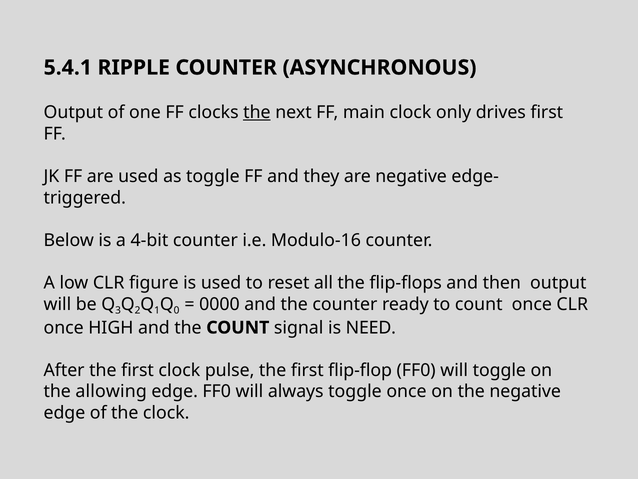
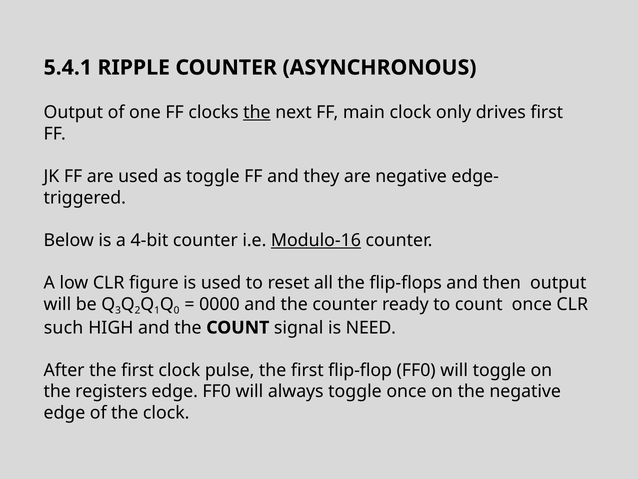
Modulo-16 underline: none -> present
once at (64, 327): once -> such
allowing: allowing -> registers
